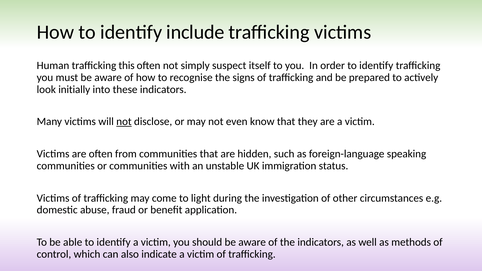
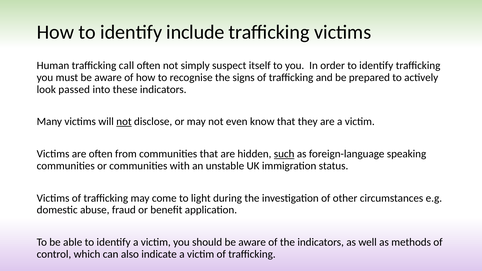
this: this -> call
initially: initially -> passed
such underline: none -> present
